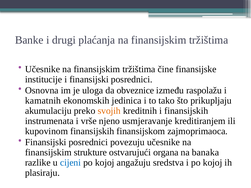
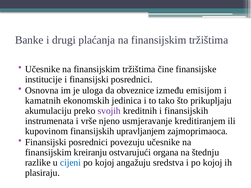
raspolažu: raspolažu -> emisijom
svojih colour: orange -> purple
finansijskom: finansijskom -> upravljanjem
strukture: strukture -> kreiranju
banaka: banaka -> štednju
